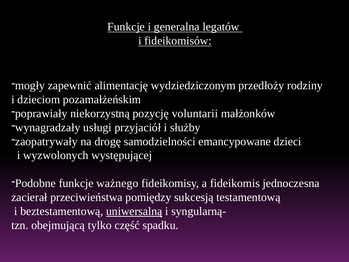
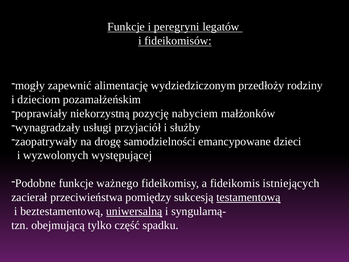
generalna: generalna -> peregryni
voluntarii: voluntarii -> nabyciem
jednoczesna: jednoczesna -> istniejących
testamentową underline: none -> present
